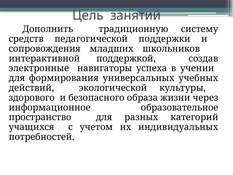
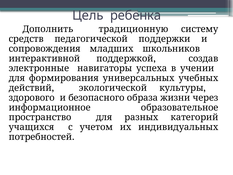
занятий: занятий -> ребенка
